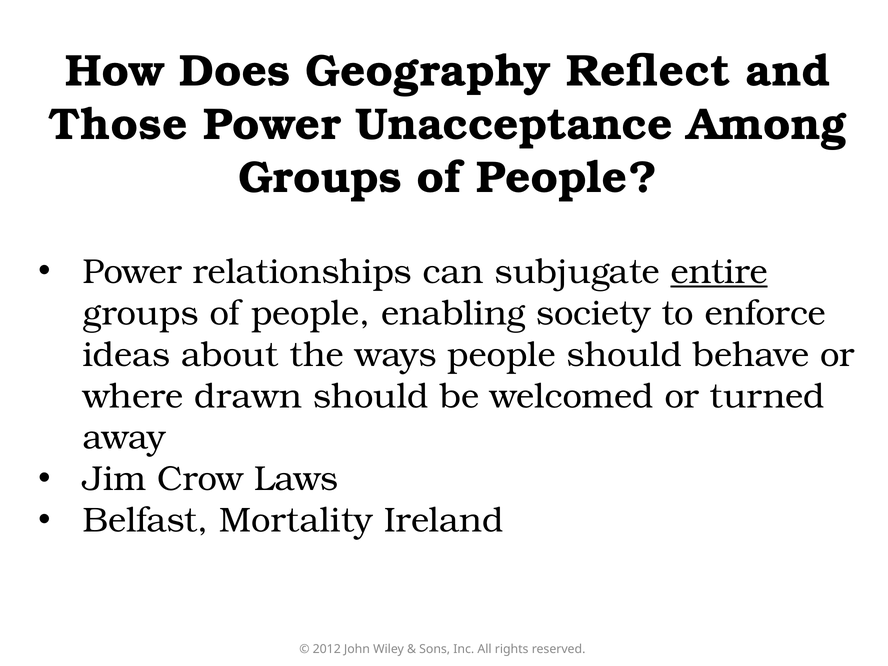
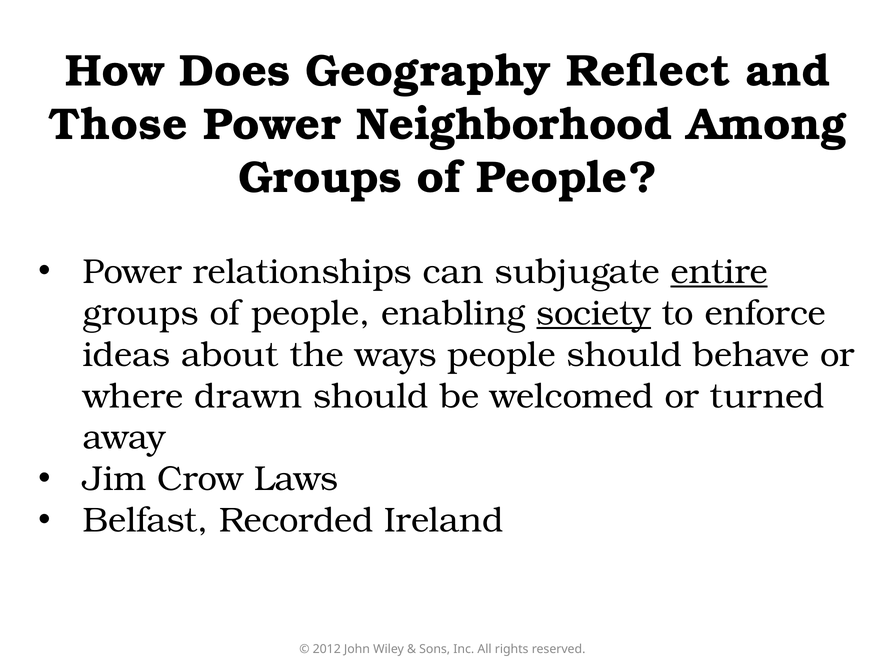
Unacceptance: Unacceptance -> Neighborhood
society underline: none -> present
Mortality: Mortality -> Recorded
